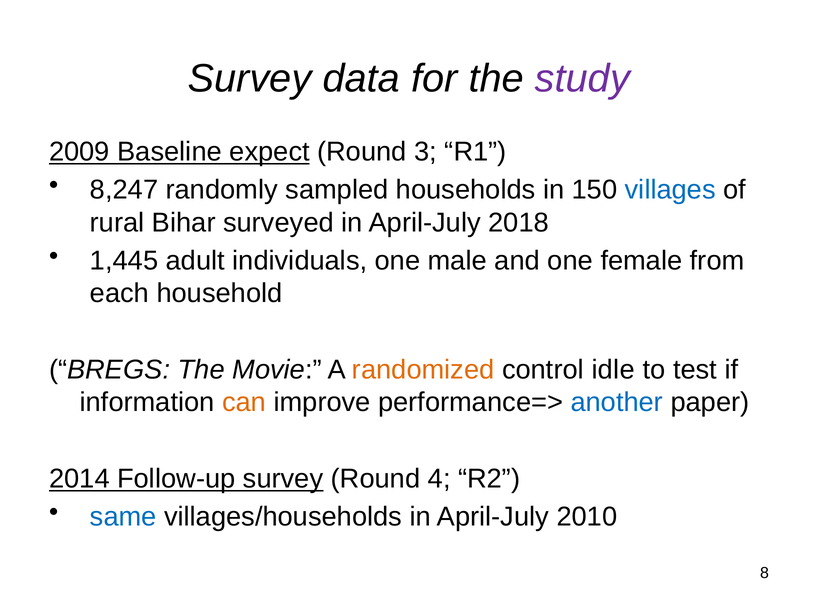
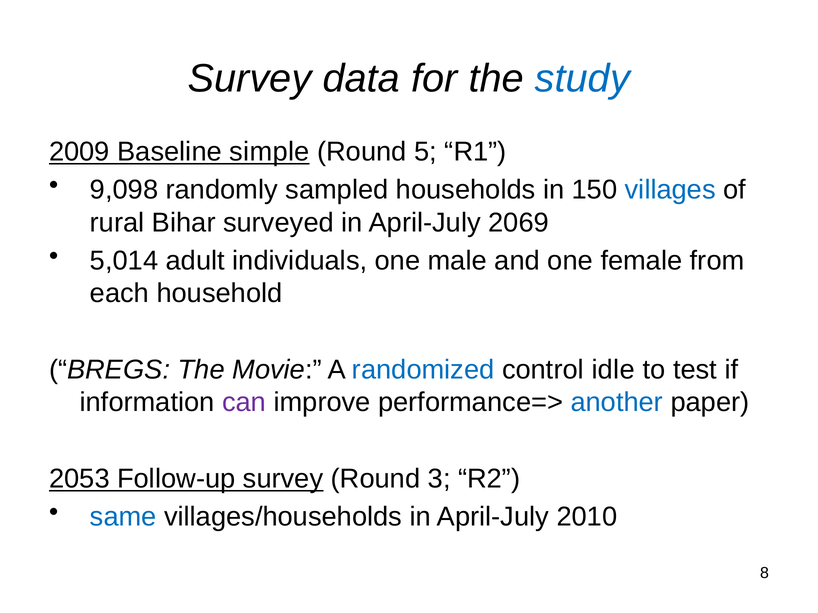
study colour: purple -> blue
expect: expect -> simple
3: 3 -> 5
8,247: 8,247 -> 9,098
2018: 2018 -> 2069
1,445: 1,445 -> 5,014
randomized colour: orange -> blue
can colour: orange -> purple
2014: 2014 -> 2053
4: 4 -> 3
